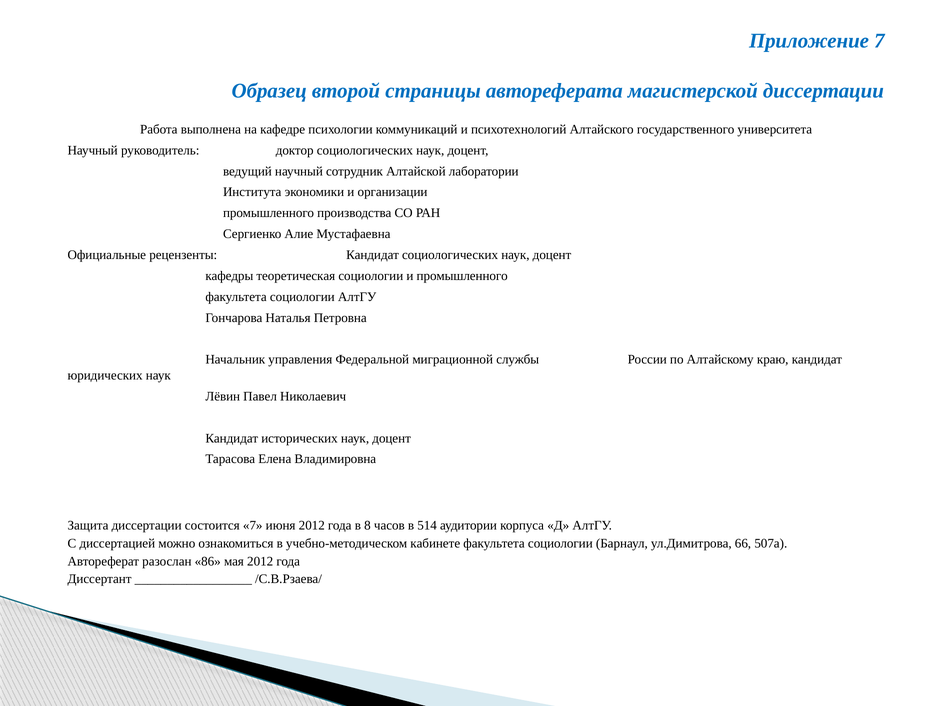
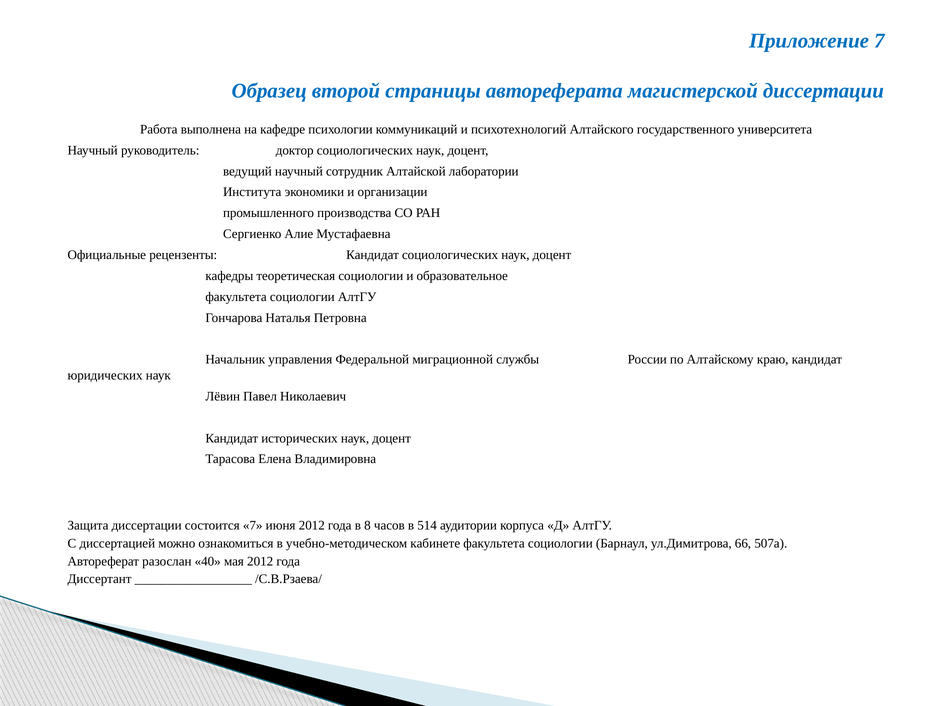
и промышленного: промышленного -> образовательное
86: 86 -> 40
